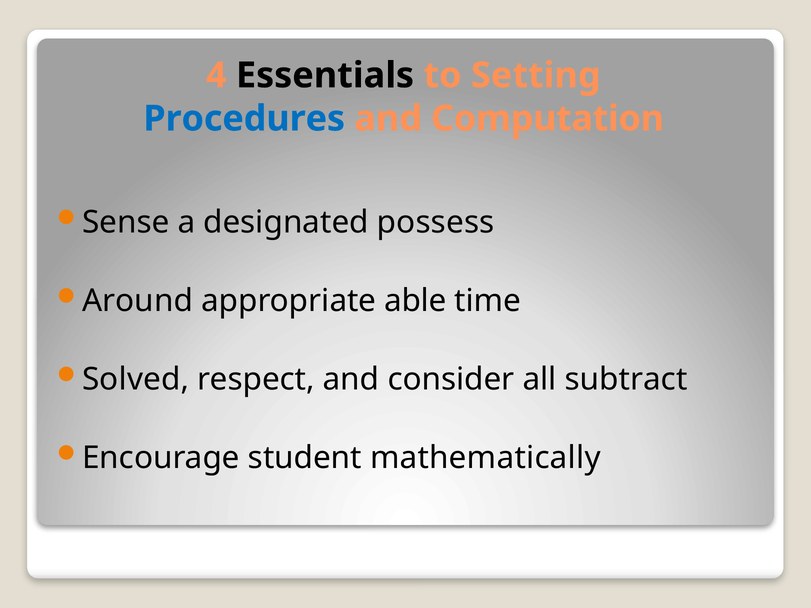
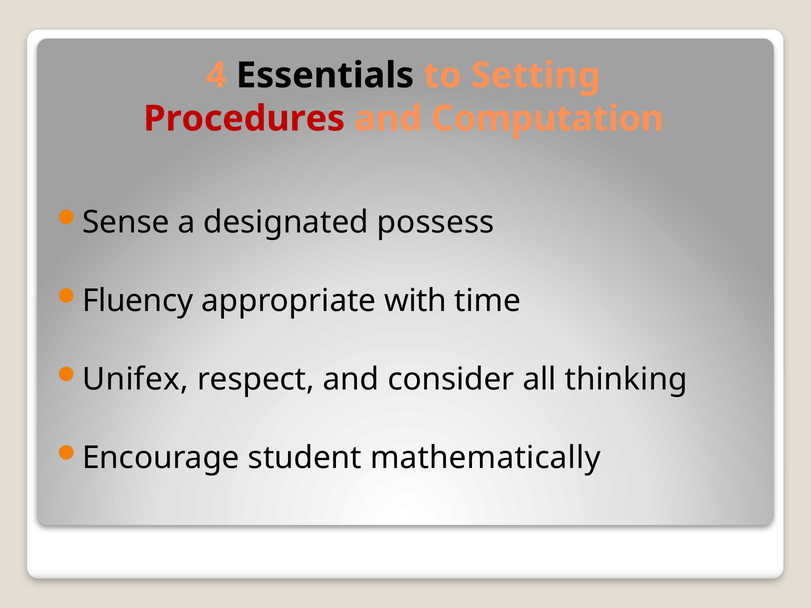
Procedures colour: blue -> red
Around: Around -> Fluency
able: able -> with
Solved: Solved -> Unifex
subtract: subtract -> thinking
